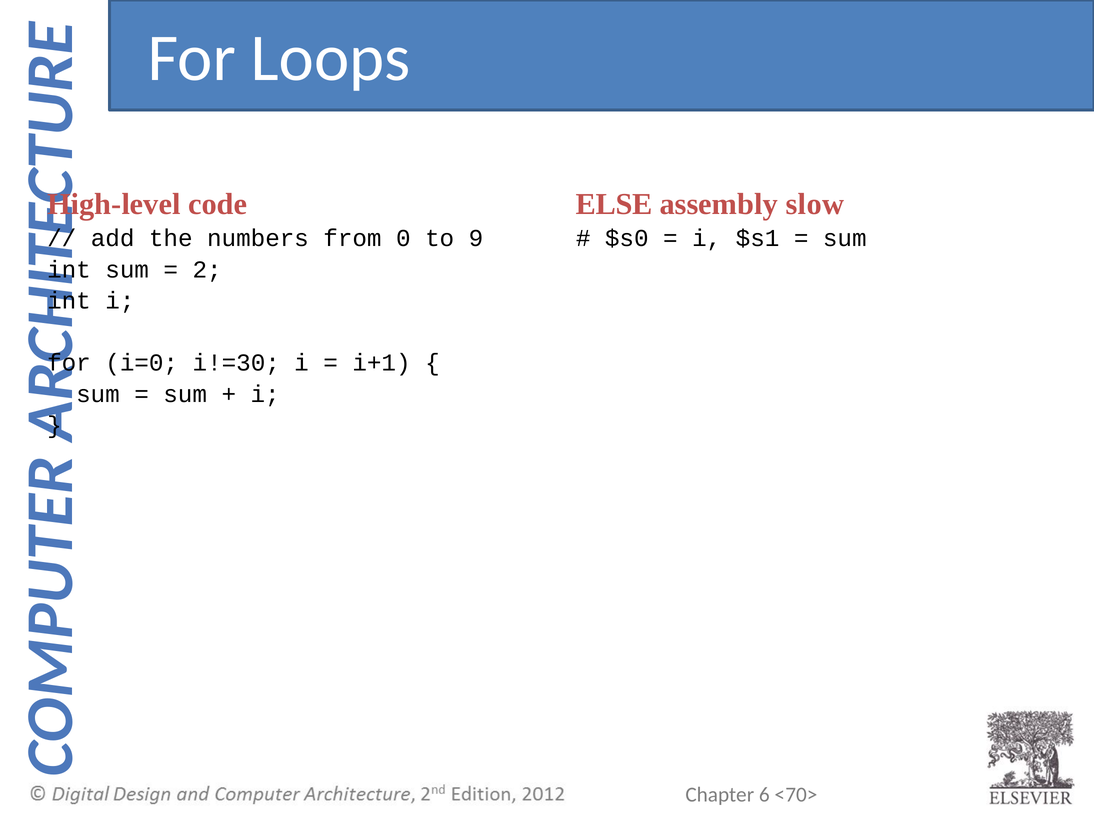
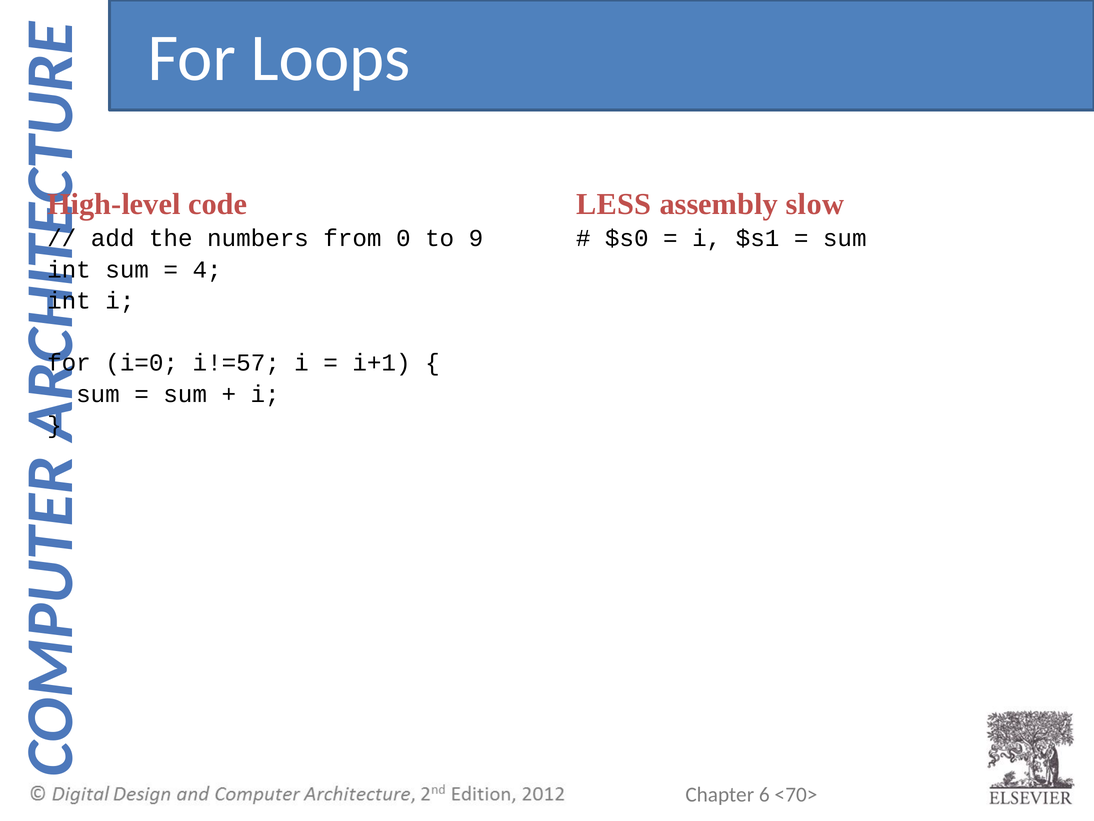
ELSE: ELSE -> LESS
2: 2 -> 4
i!=30: i!=30 -> i!=57
